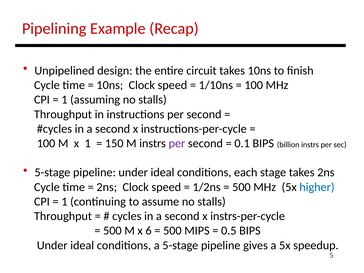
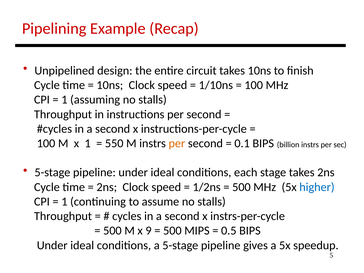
150: 150 -> 550
per at (177, 143) colour: purple -> orange
6: 6 -> 9
